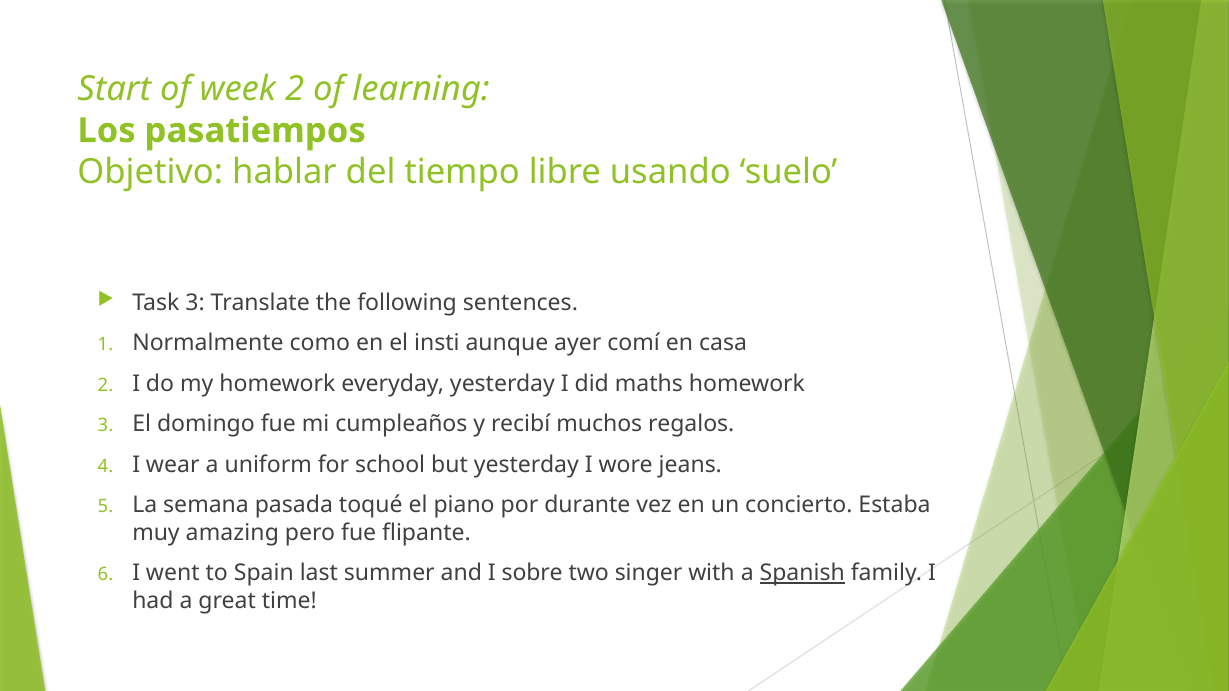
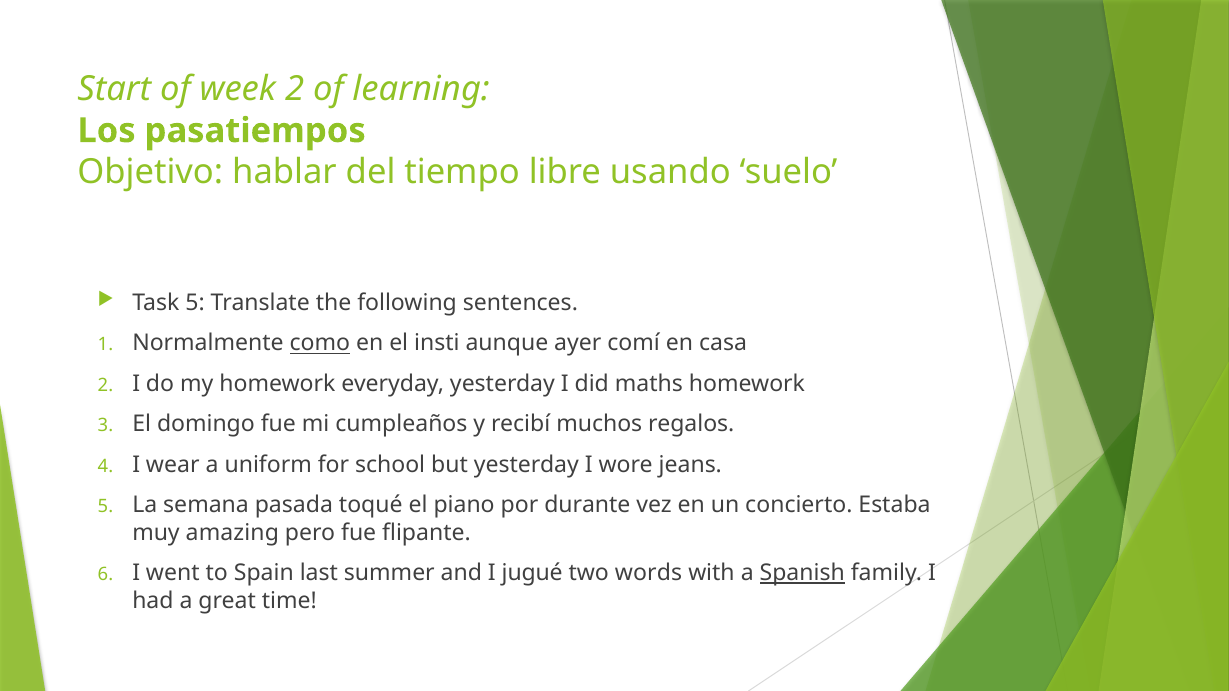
Task 3: 3 -> 5
como underline: none -> present
sobre: sobre -> jugué
singer: singer -> words
